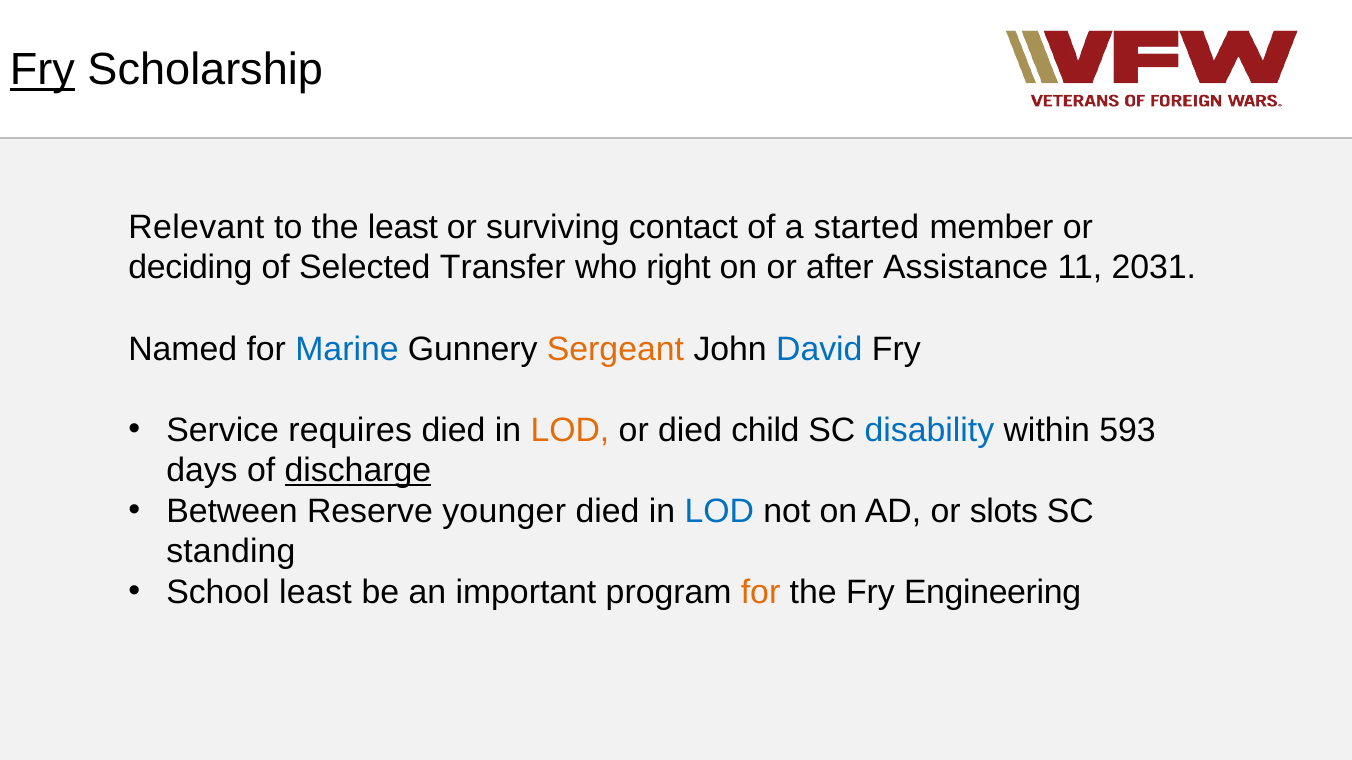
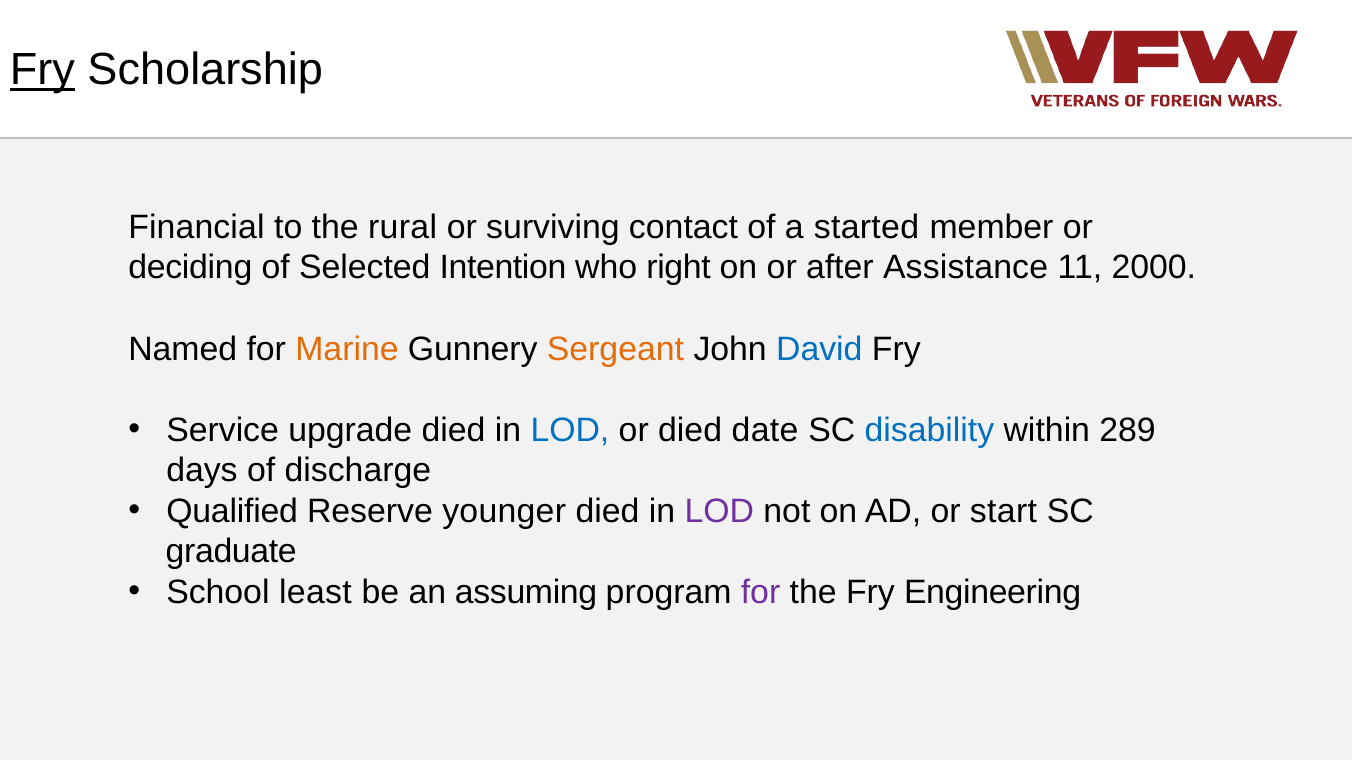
Relevant: Relevant -> Financial
the least: least -> rural
Transfer: Transfer -> Intention
2031: 2031 -> 2000
Marine colour: blue -> orange
requires: requires -> upgrade
LOD at (570, 430) colour: orange -> blue
child: child -> date
593: 593 -> 289
discharge underline: present -> none
Between: Between -> Qualified
LOD at (719, 511) colour: blue -> purple
slots: slots -> start
standing: standing -> graduate
important: important -> assuming
for at (761, 592) colour: orange -> purple
